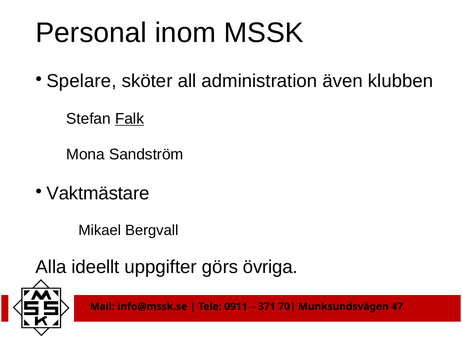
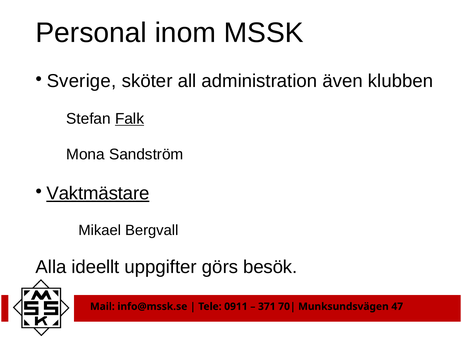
Spelare: Spelare -> Sverige
Vaktmästare underline: none -> present
övriga: övriga -> besök
